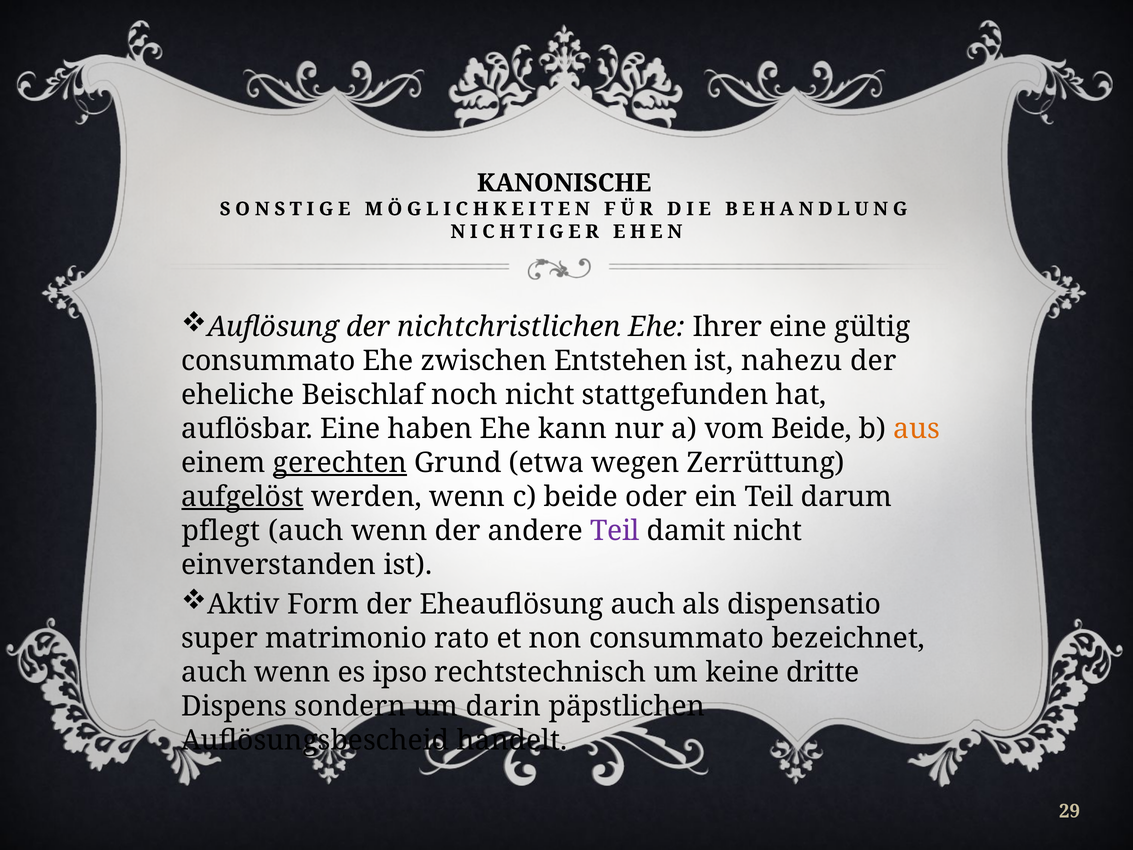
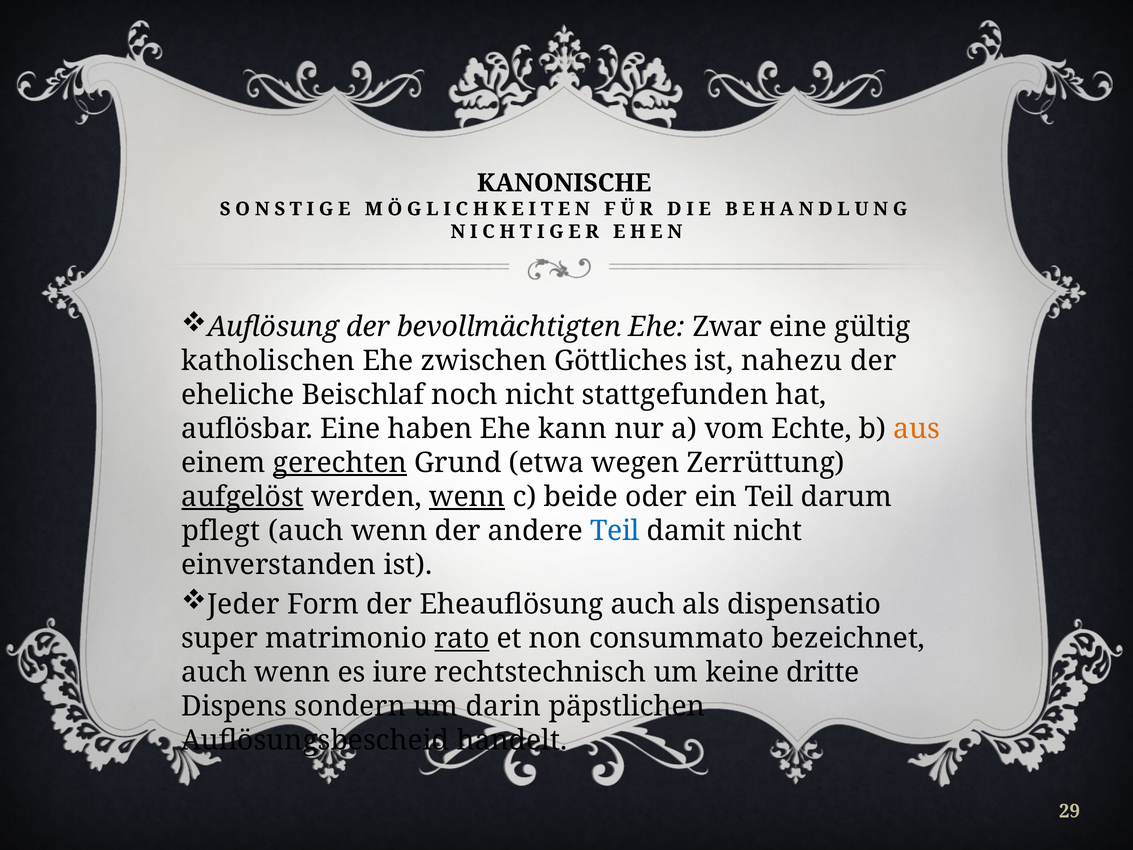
nichtchristlichen: nichtchristlichen -> bevollmächtigten
Ihrer: Ihrer -> Zwar
consummato at (268, 361): consummato -> katholischen
Entstehen: Entstehen -> Göttliches
vom Beide: Beide -> Echte
wenn at (467, 497) underline: none -> present
Teil at (615, 531) colour: purple -> blue
Aktiv: Aktiv -> Jeder
rato underline: none -> present
ipso: ipso -> iure
